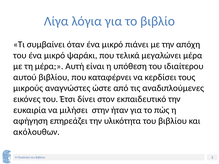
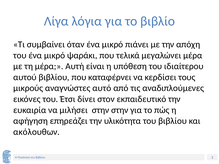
ώστε: ώστε -> αυτό
στην ήταν: ήταν -> στην
